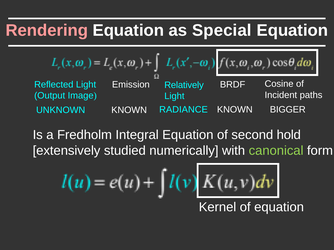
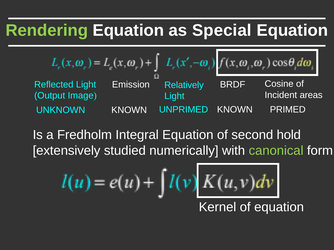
Rendering colour: pink -> light green
paths: paths -> areas
RADIANCE: RADIANCE -> UNPRIMED
BIGGER: BIGGER -> PRIMED
